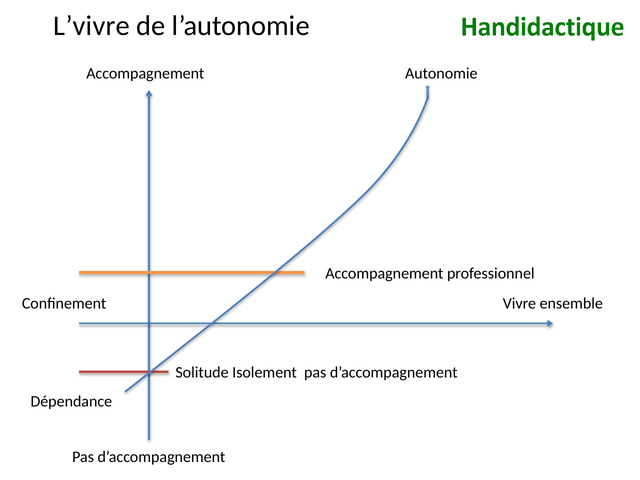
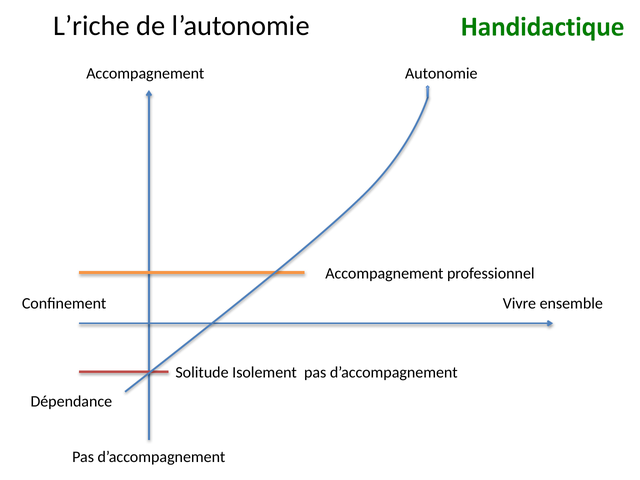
L’vivre: L’vivre -> L’riche
